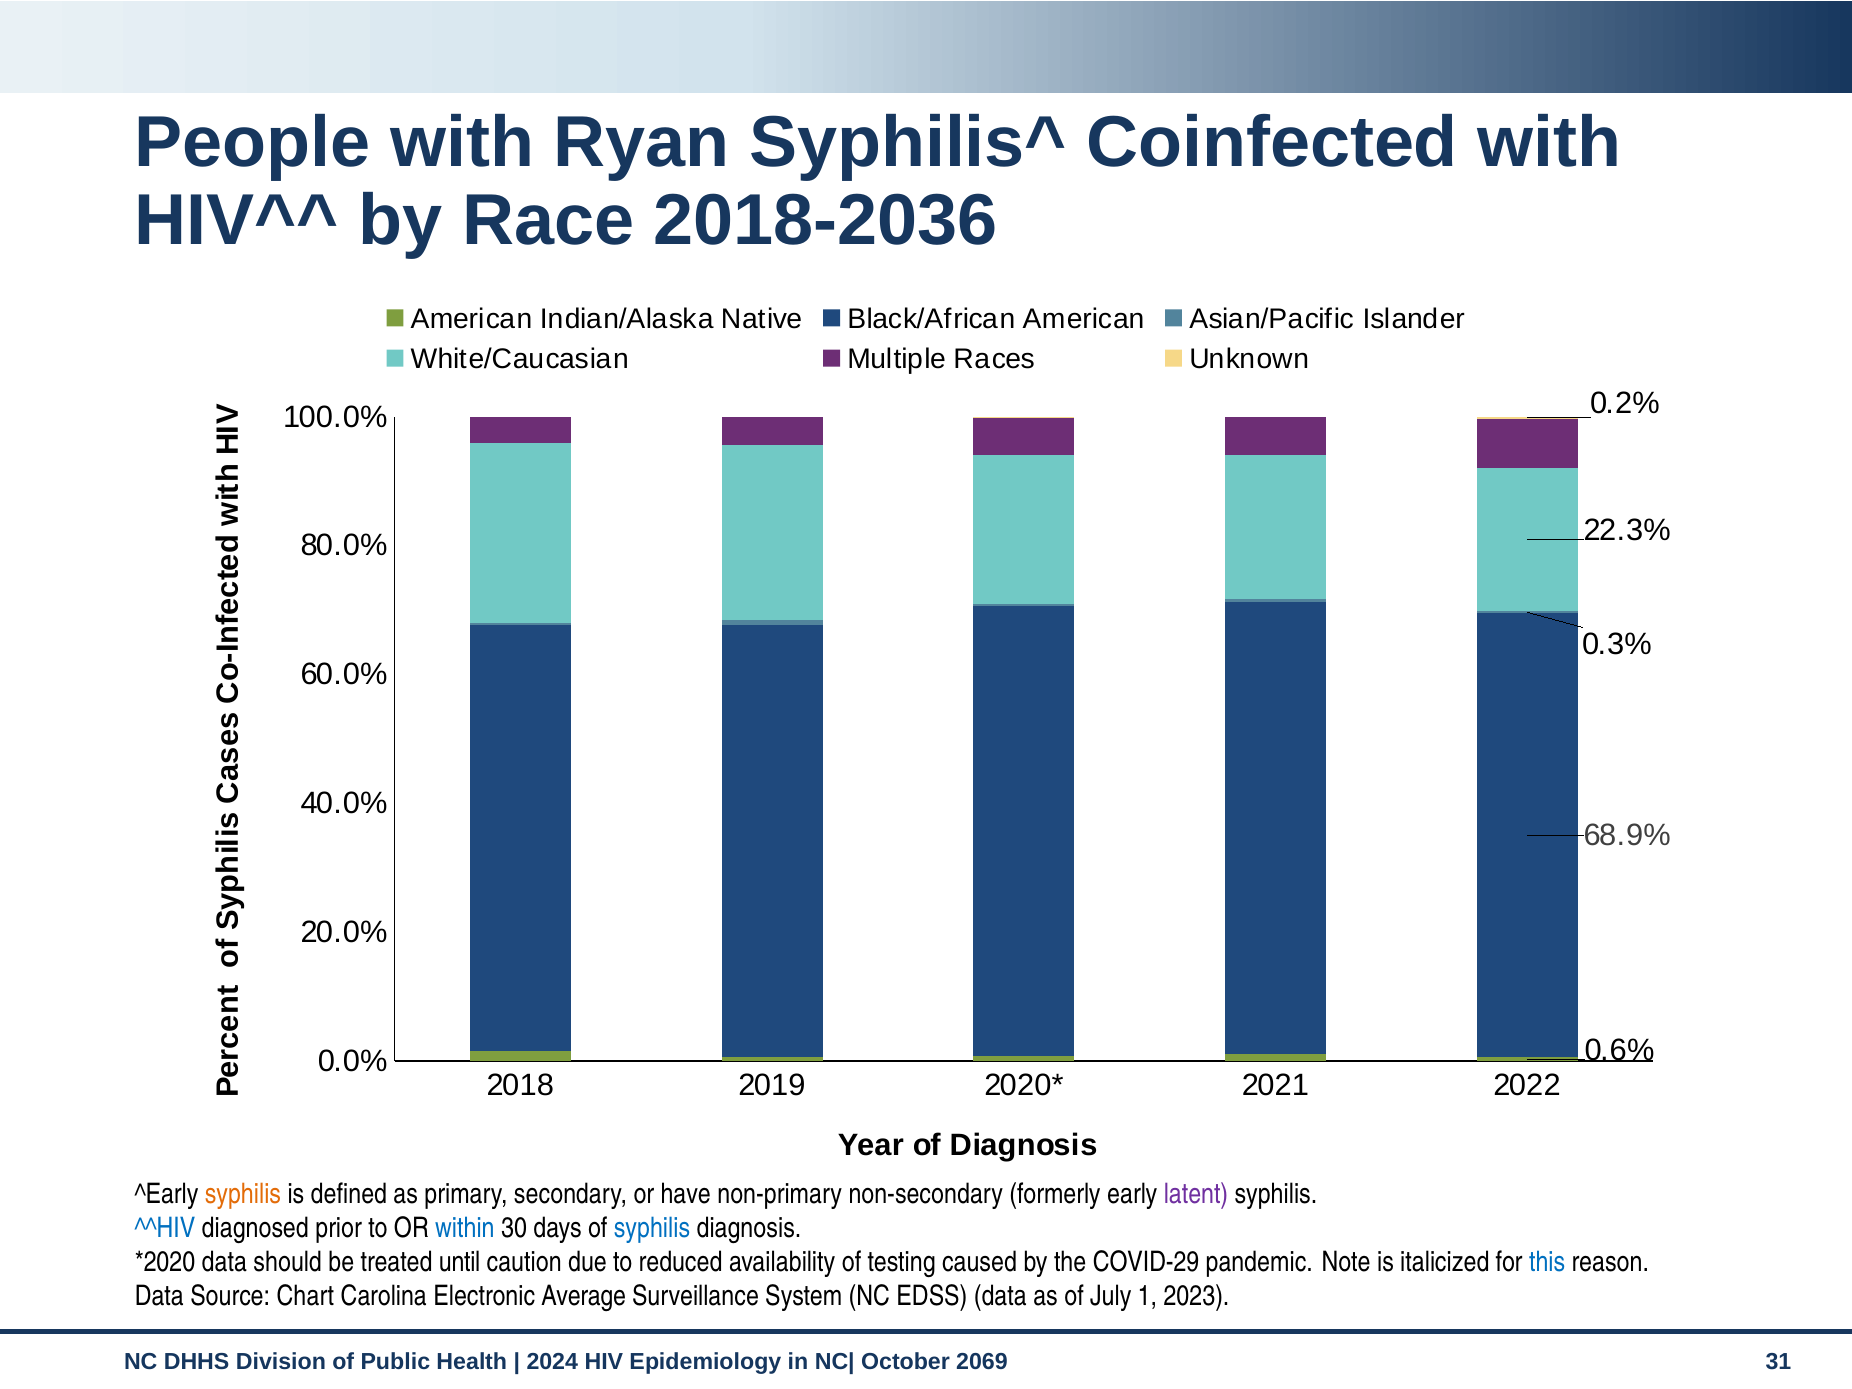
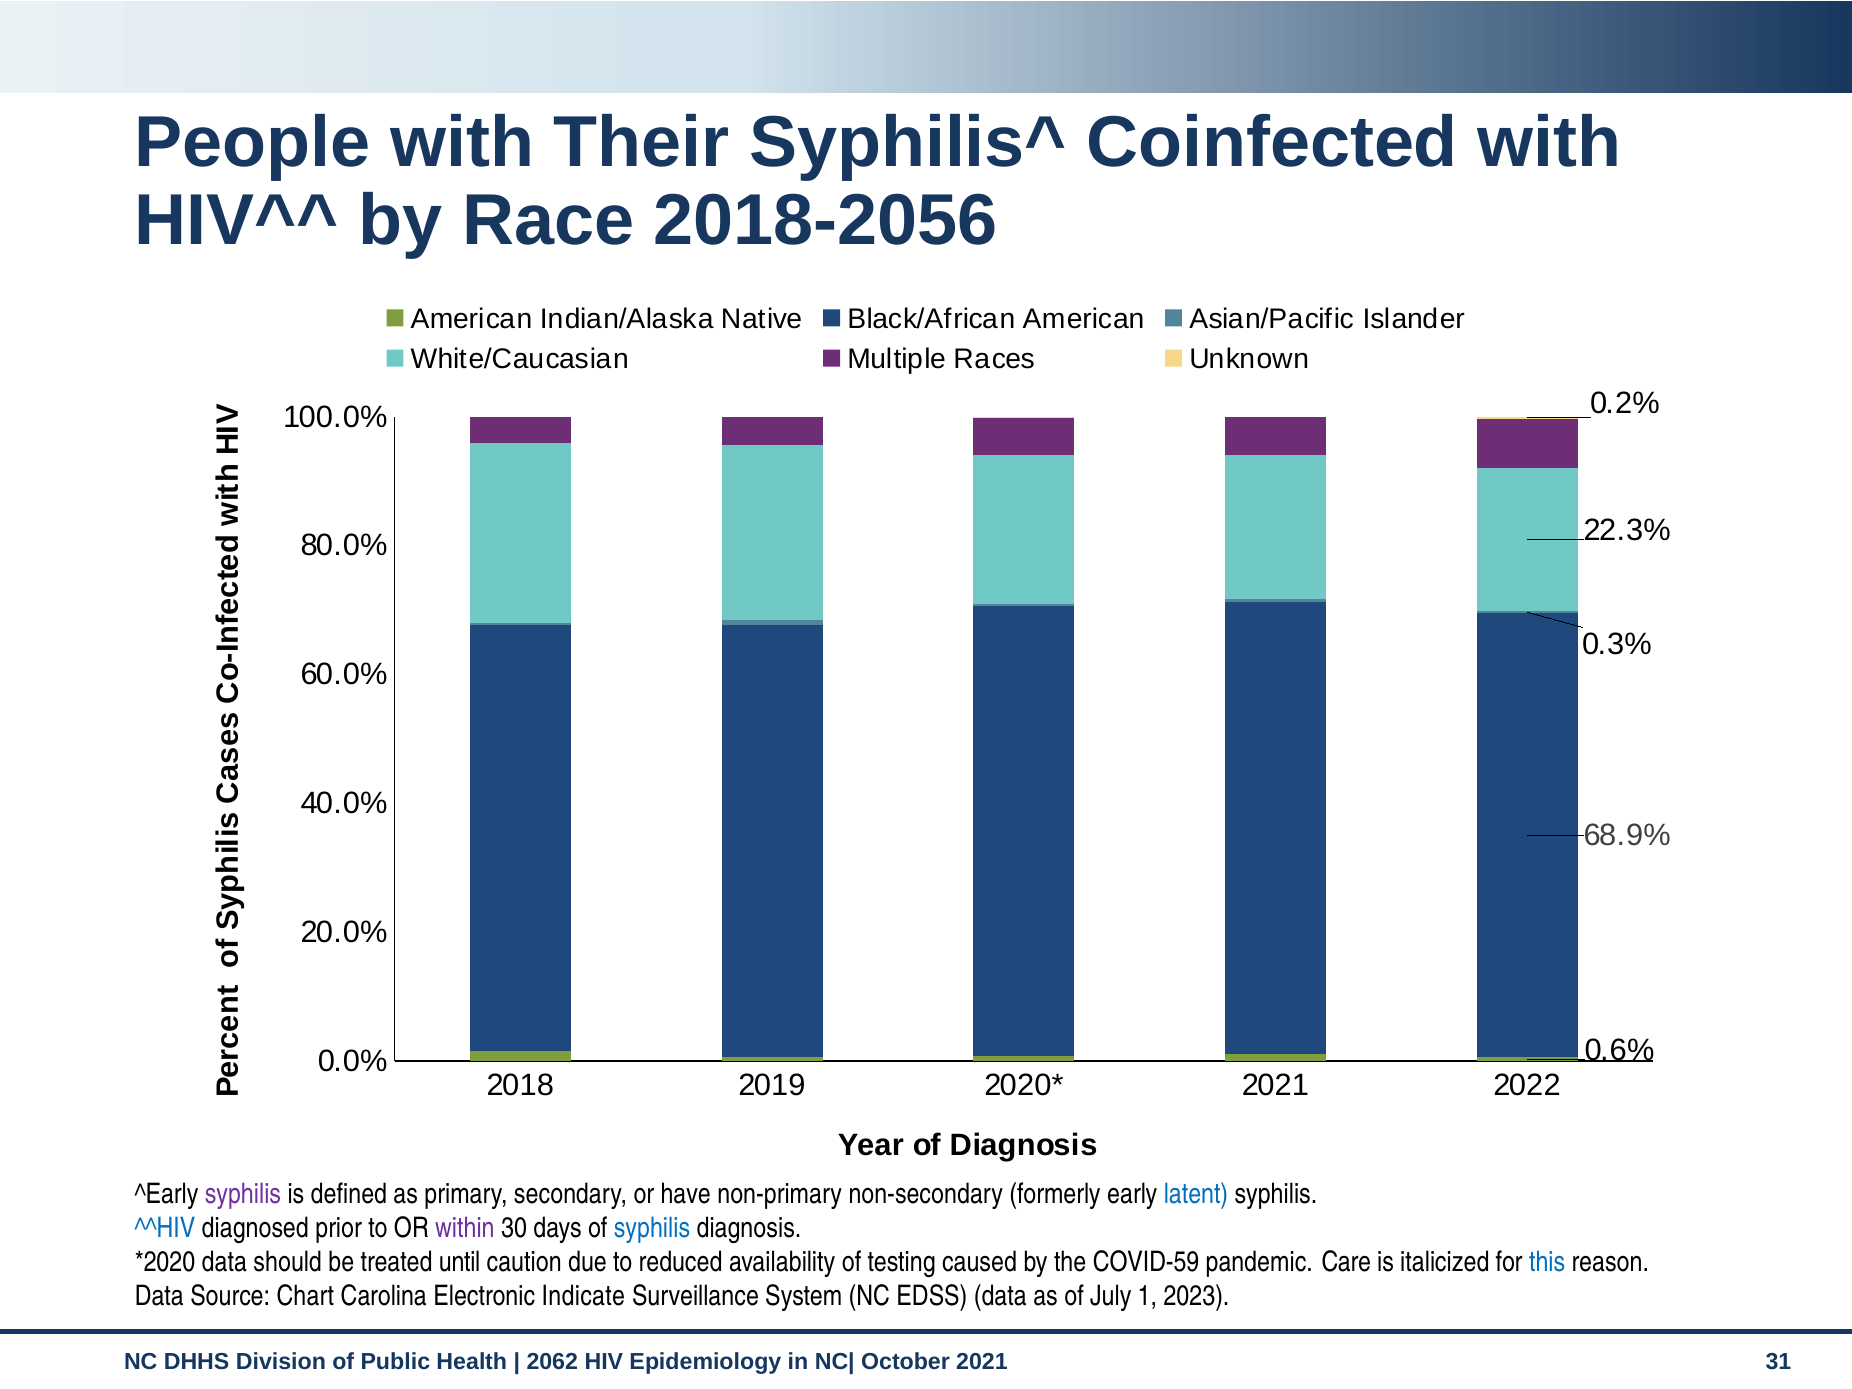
Ryan: Ryan -> Their
2018-2036: 2018-2036 -> 2018-2056
syphilis at (243, 1194) colour: orange -> purple
latent colour: purple -> blue
within colour: blue -> purple
COVID-29: COVID-29 -> COVID-59
Note: Note -> Care
Average: Average -> Indicate
2024: 2024 -> 2062
2069 at (982, 1362): 2069 -> 2021
